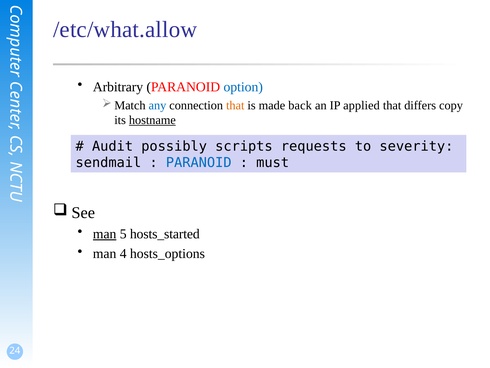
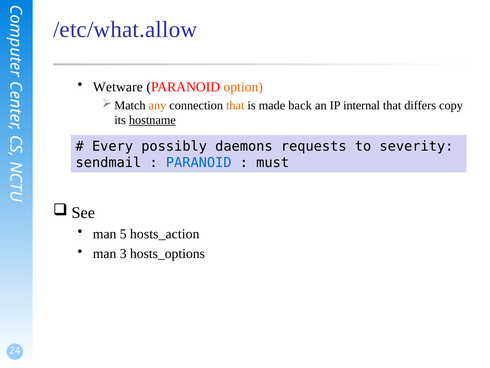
Arbitrary: Arbitrary -> Wetware
option colour: blue -> orange
any colour: blue -> orange
applied: applied -> internal
Audit: Audit -> Every
scripts: scripts -> daemons
man at (105, 234) underline: present -> none
hosts_started: hosts_started -> hosts_action
4: 4 -> 3
